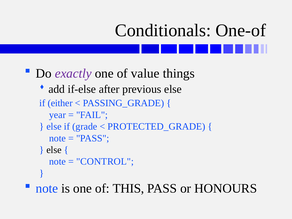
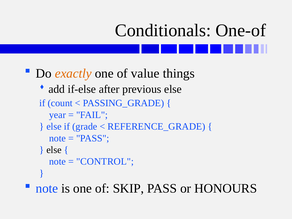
exactly colour: purple -> orange
either: either -> count
PROTECTED_GRADE: PROTECTED_GRADE -> REFERENCE_GRADE
THIS: THIS -> SKIP
